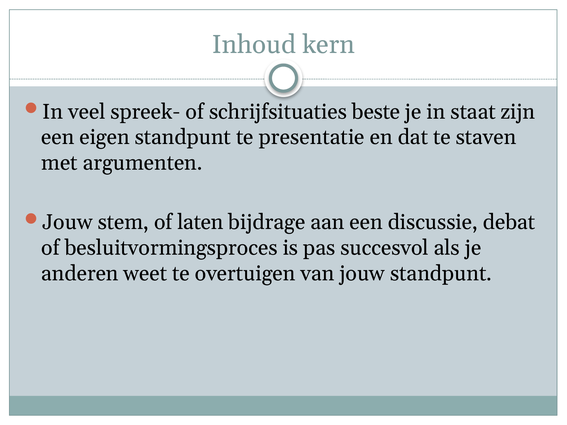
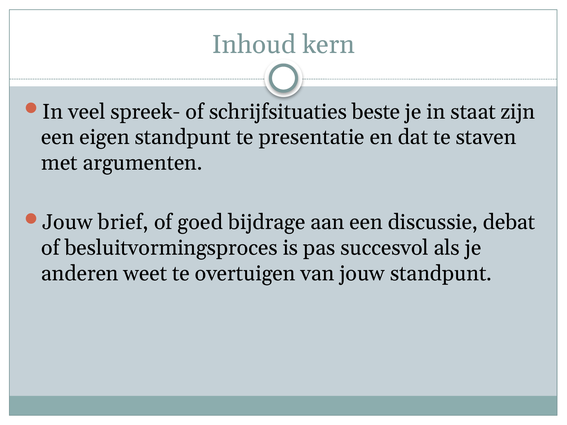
stem: stem -> brief
laten: laten -> goed
